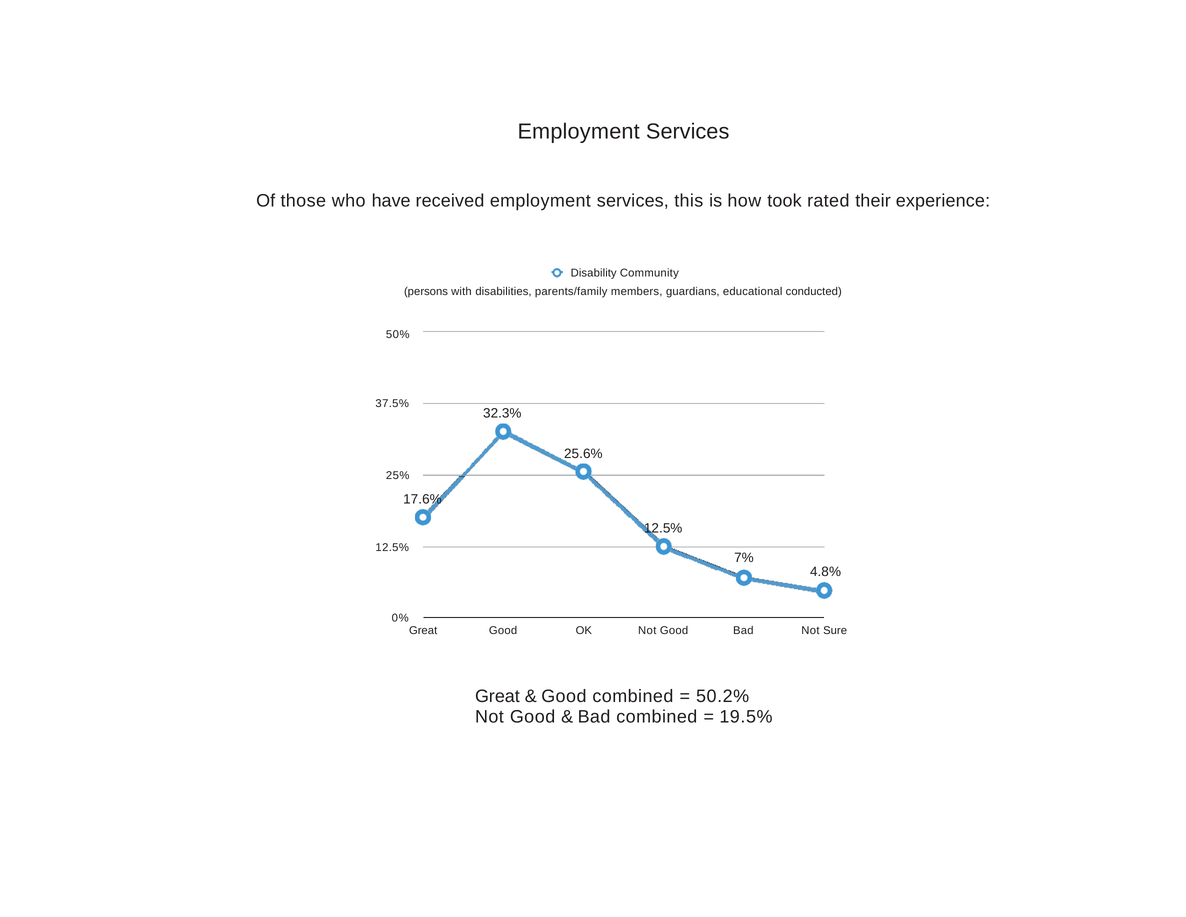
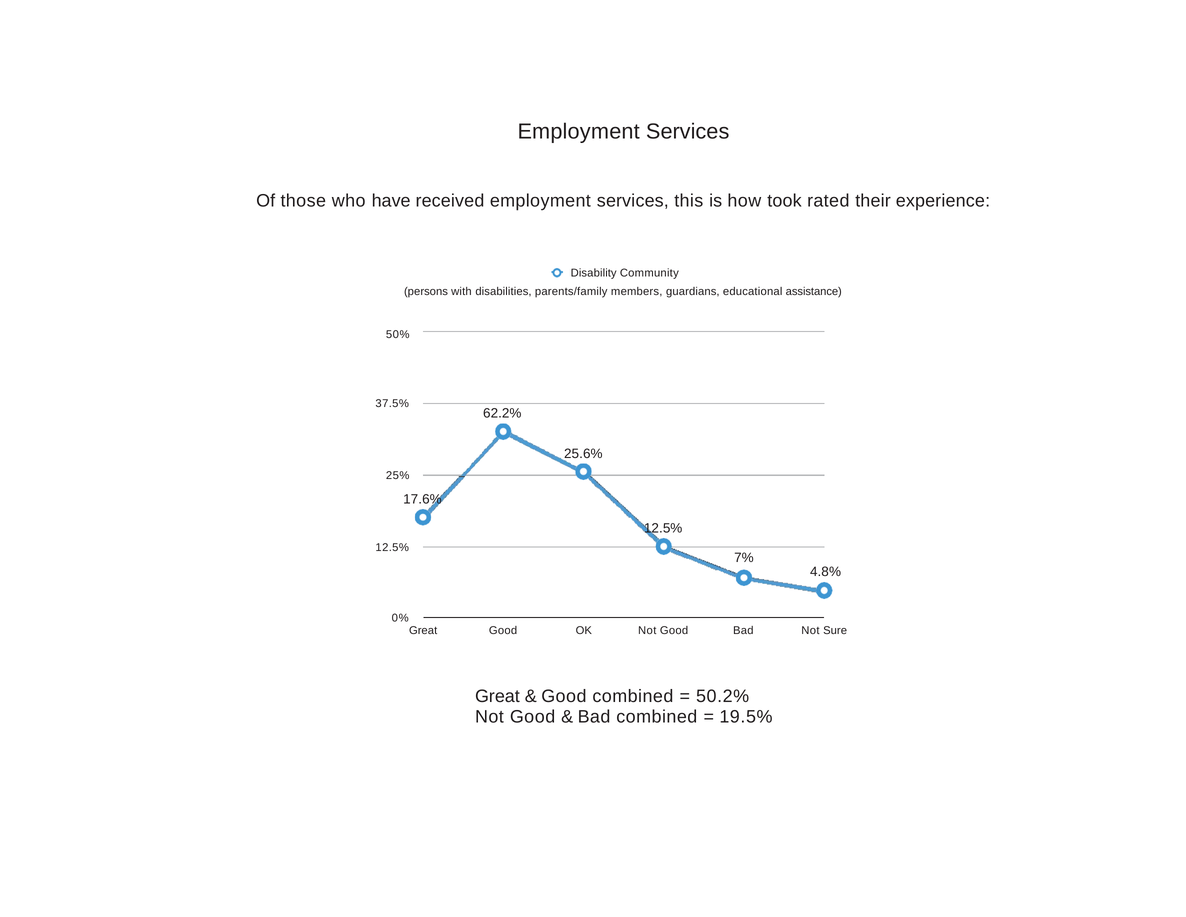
conducted: conducted -> assistance
32.3%: 32.3% -> 62.2%
